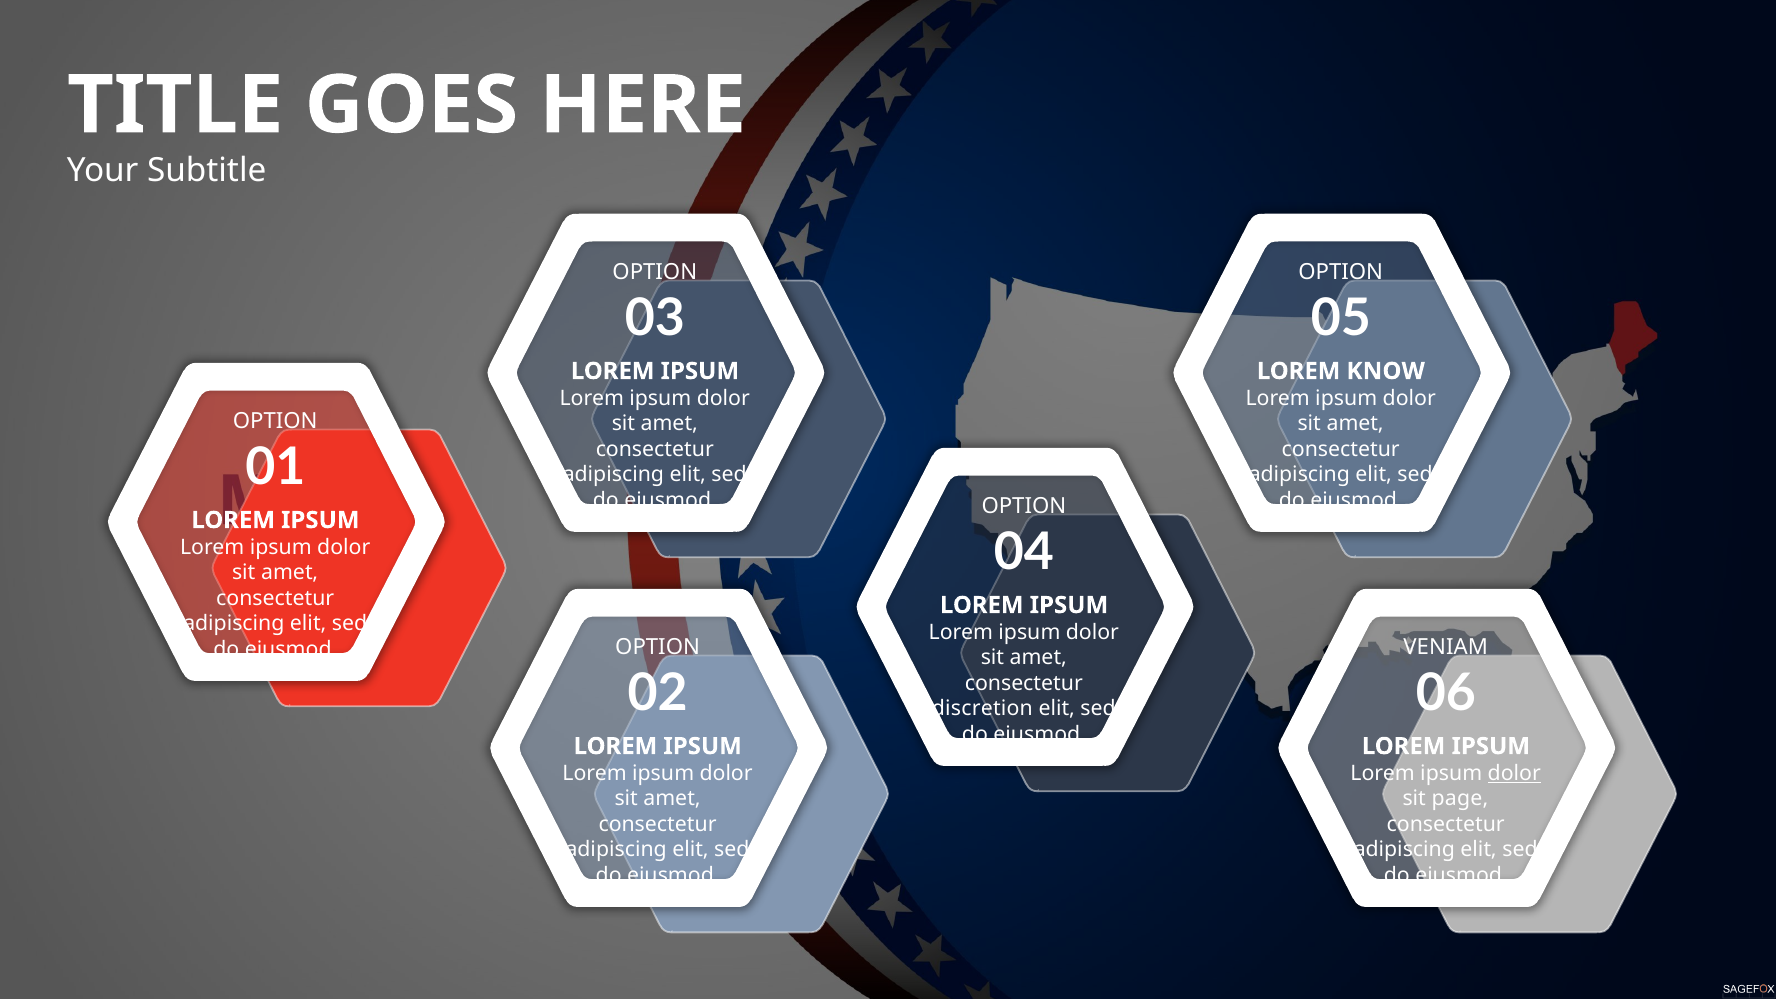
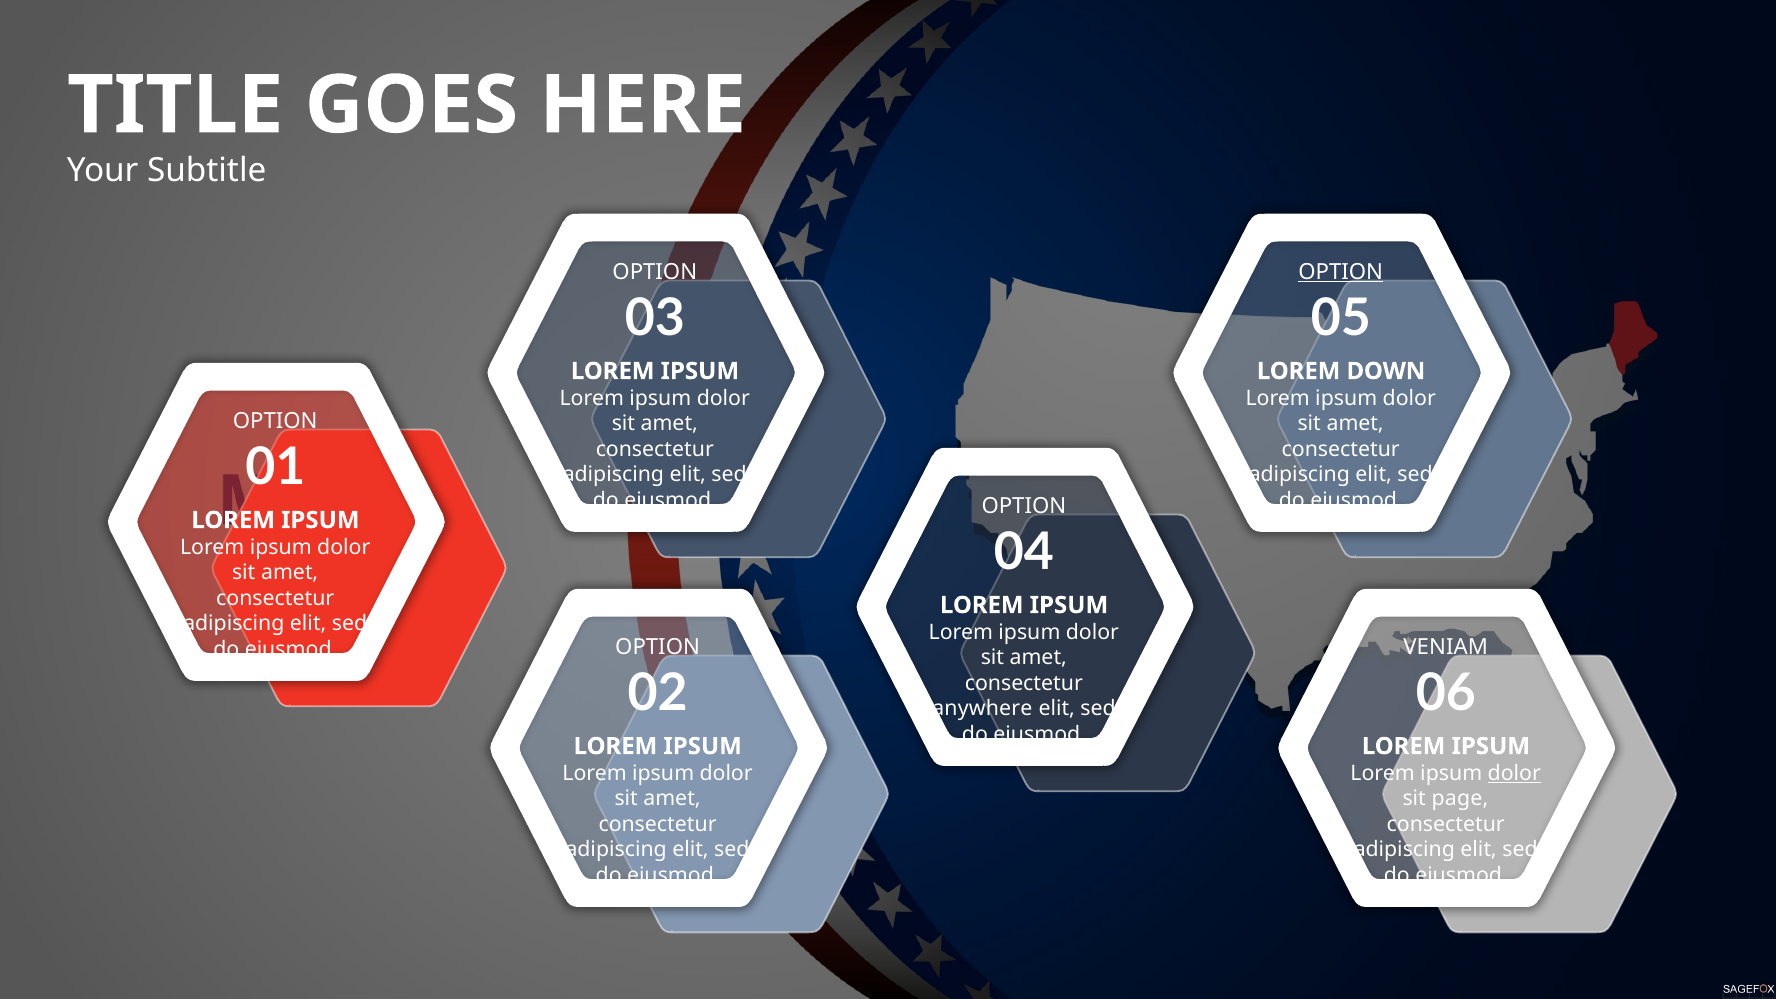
OPTION at (1341, 272) underline: none -> present
KNOW: KNOW -> DOWN
discretion: discretion -> anywhere
